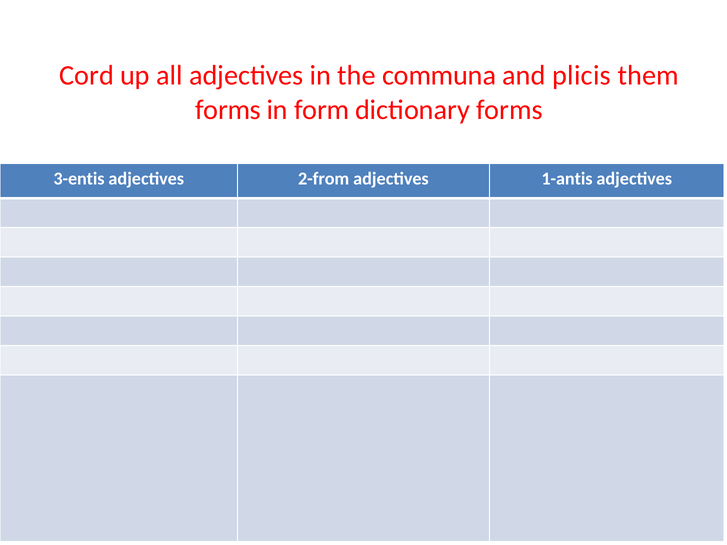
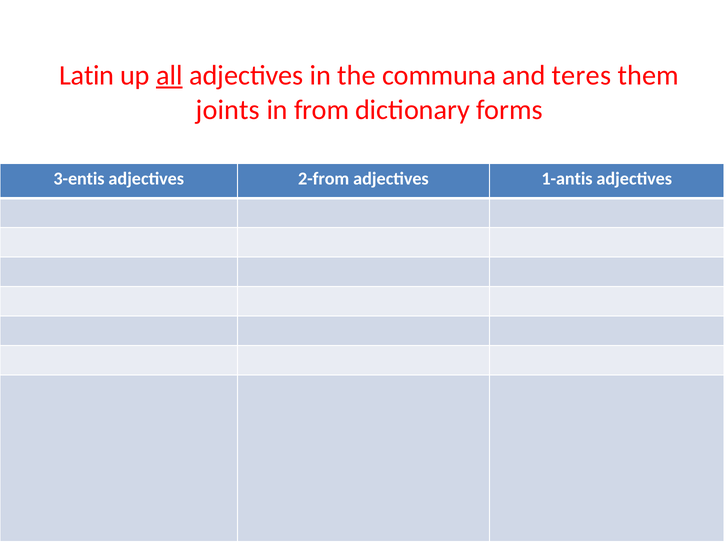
Cord: Cord -> Latin
all underline: none -> present
plicis: plicis -> teres
forms at (228, 110): forms -> joints
form: form -> from
